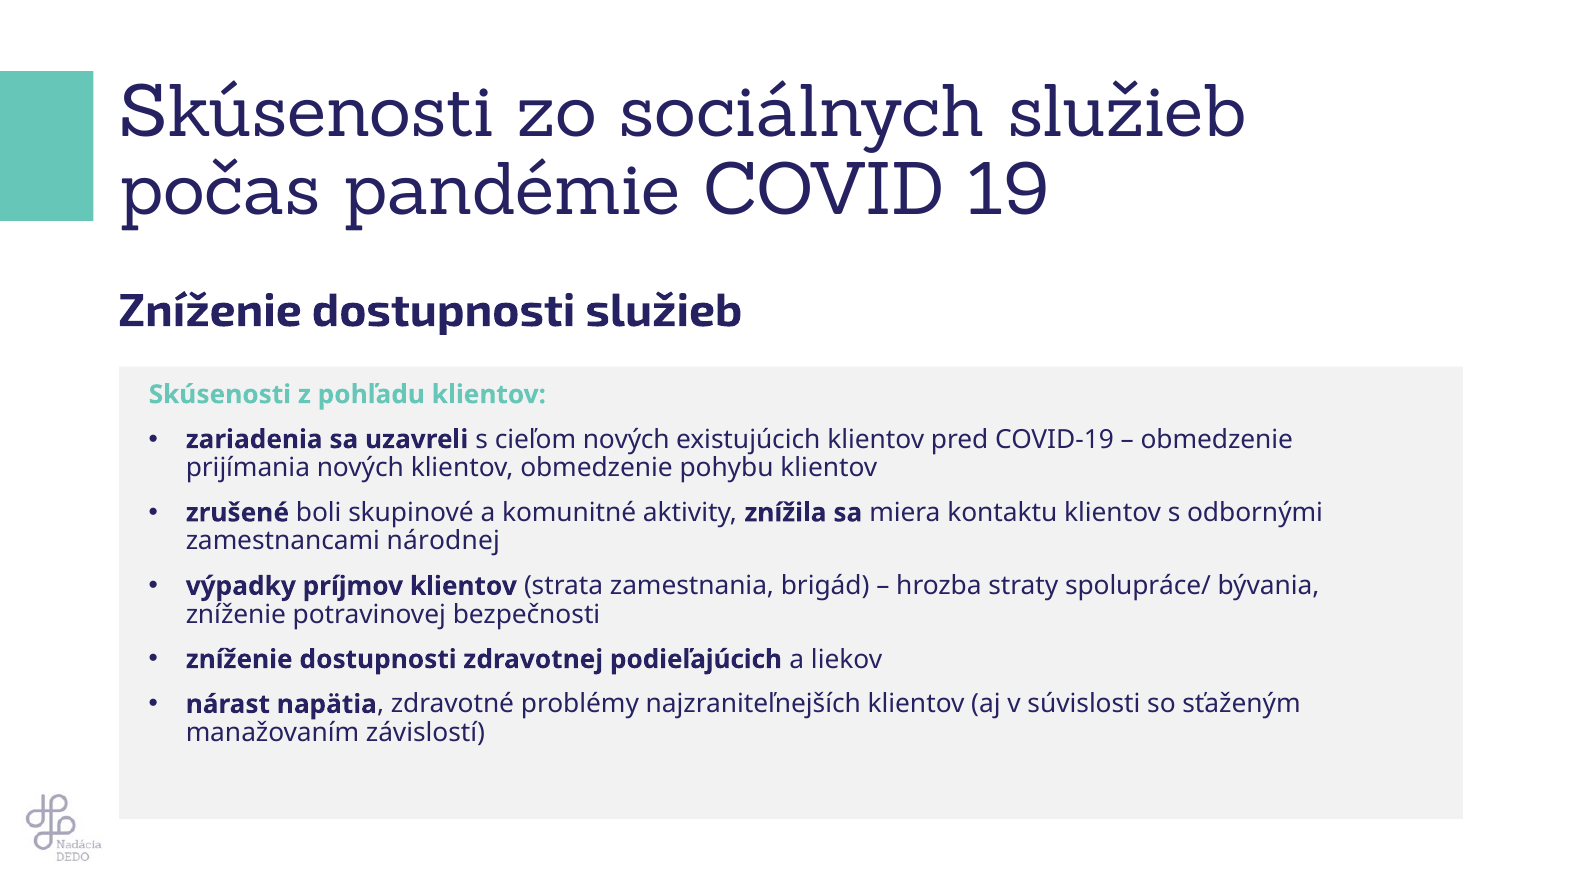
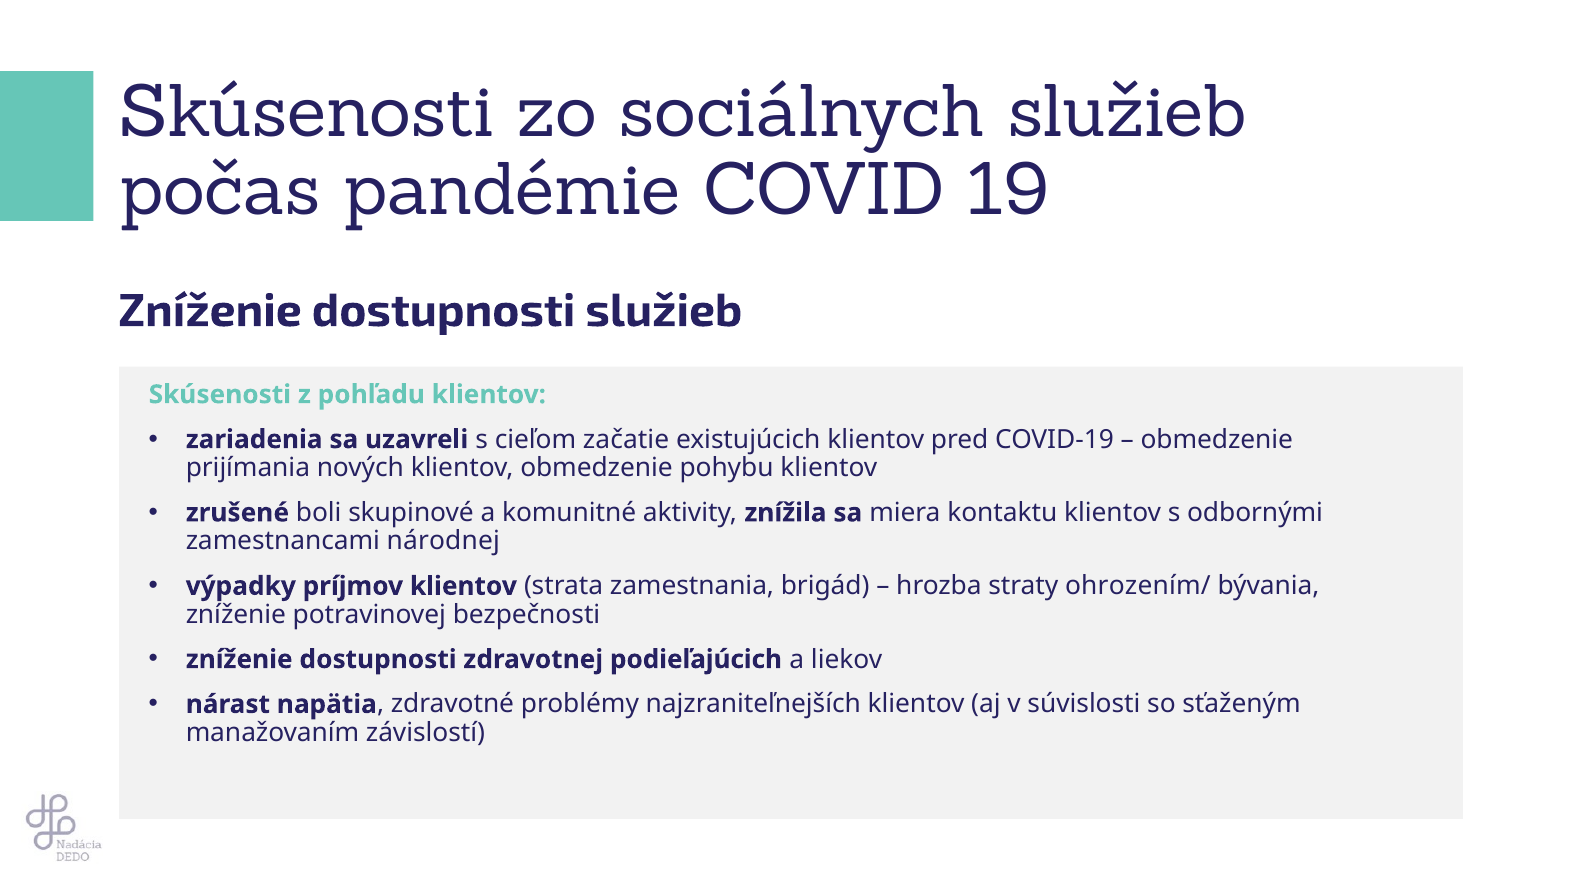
cieľom nových: nových -> začatie
spolupráce/: spolupráce/ -> ohrozením/
